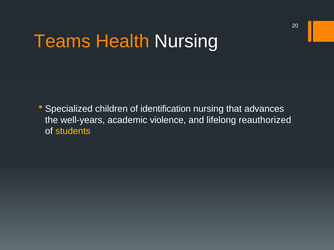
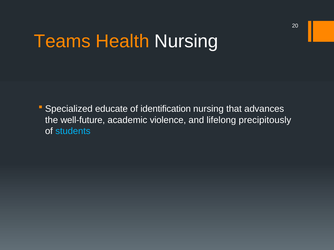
children: children -> educate
well-years: well-years -> well-future
reauthorized: reauthorized -> precipitously
students colour: yellow -> light blue
